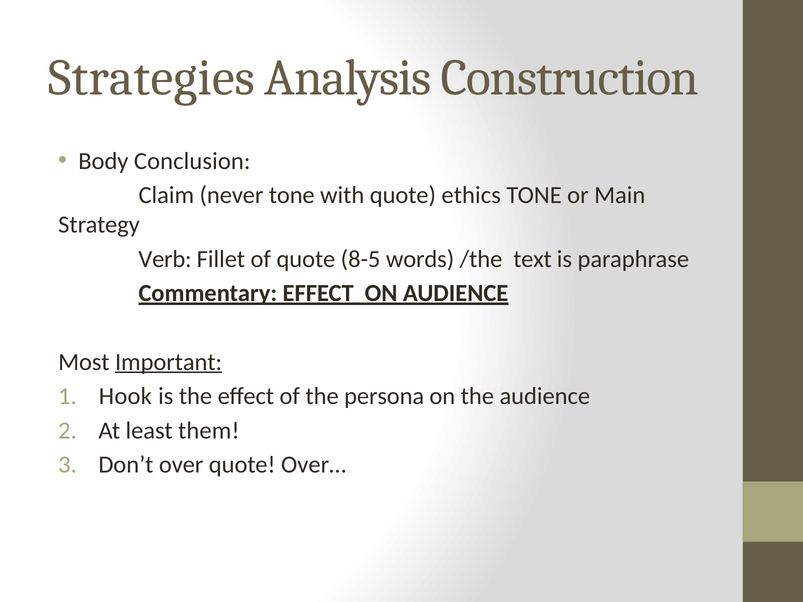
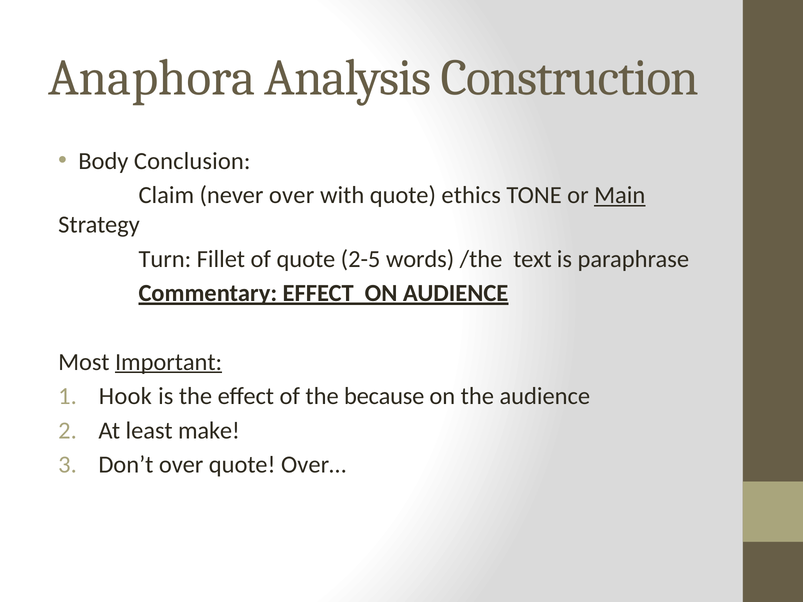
Strategies: Strategies -> Anaphora
never tone: tone -> over
Main underline: none -> present
Verb: Verb -> Turn
8-5: 8-5 -> 2-5
persona: persona -> because
them: them -> make
